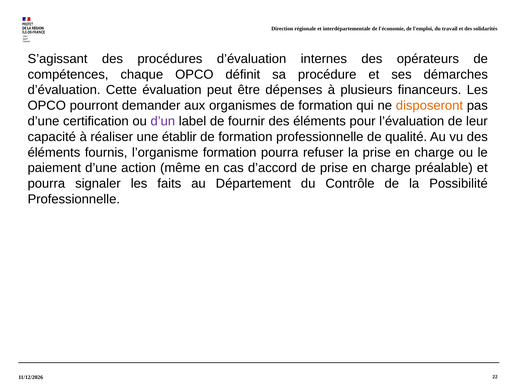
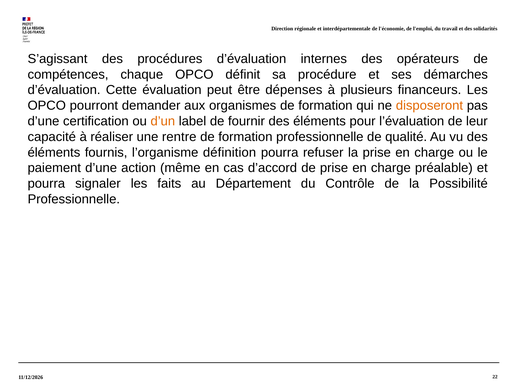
d’un colour: purple -> orange
établir: établir -> rentre
l’organisme formation: formation -> définition
